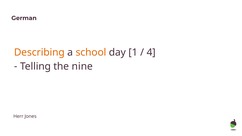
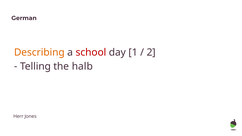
school colour: orange -> red
4: 4 -> 2
nine: nine -> halb
